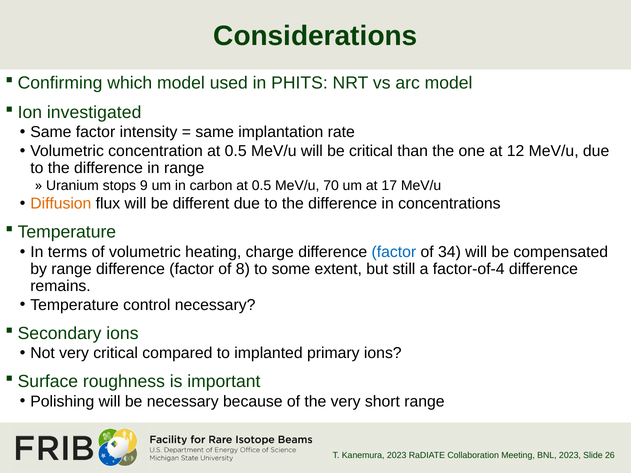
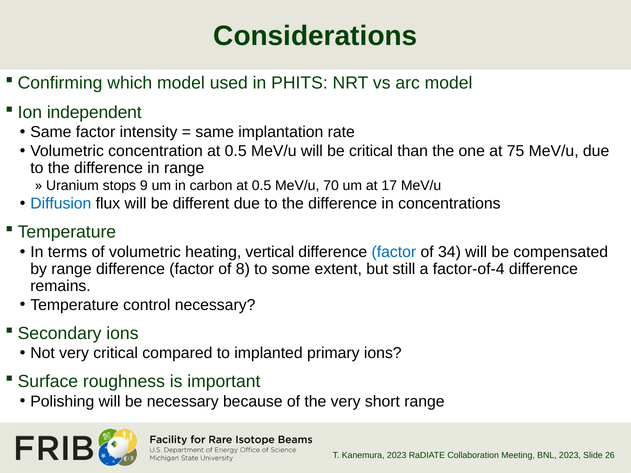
investigated: investigated -> independent
12: 12 -> 75
Diffusion colour: orange -> blue
charge: charge -> vertical
